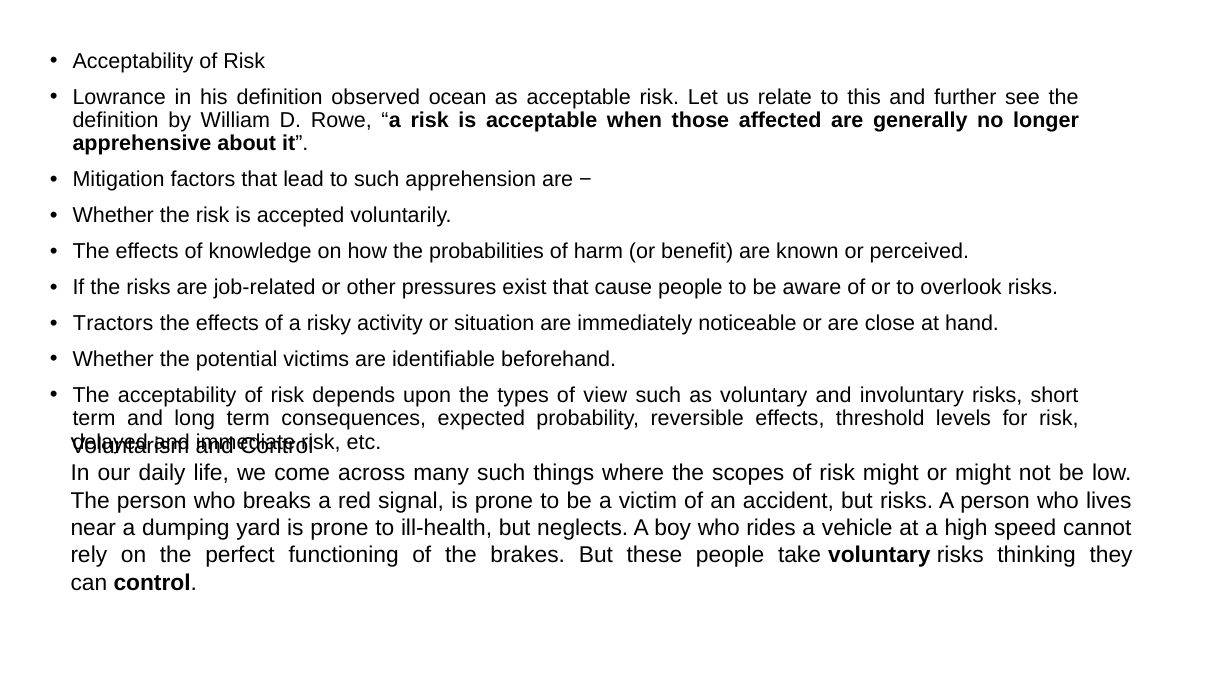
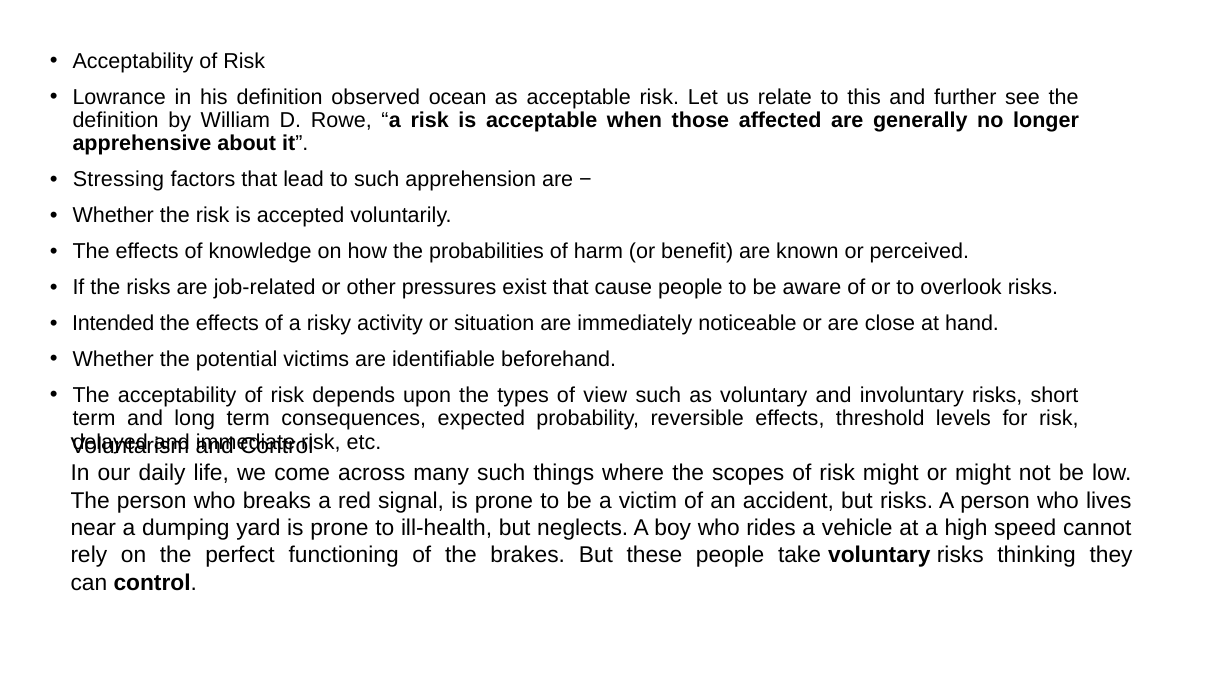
Mitigation: Mitigation -> Stressing
Tractors: Tractors -> Intended
